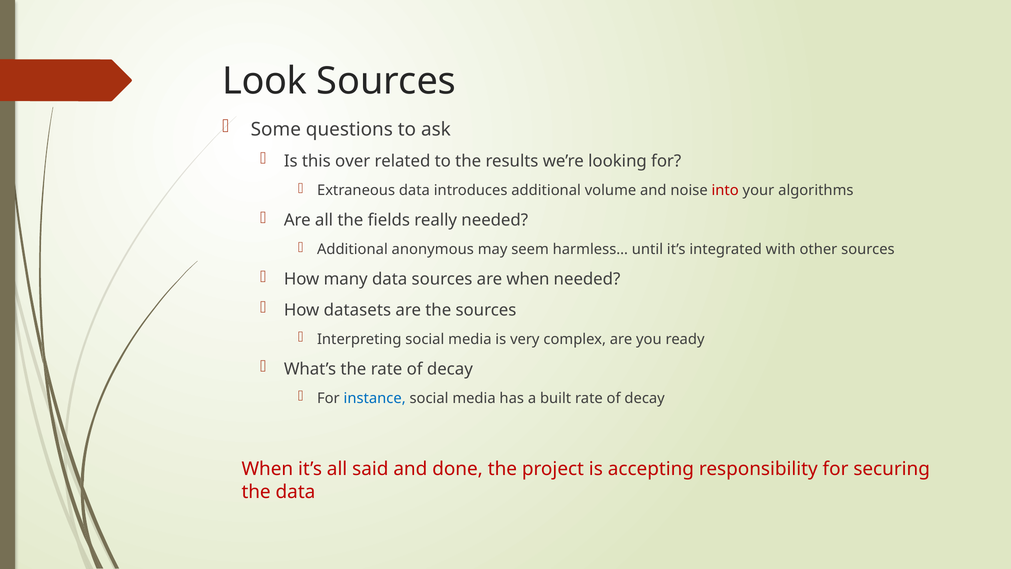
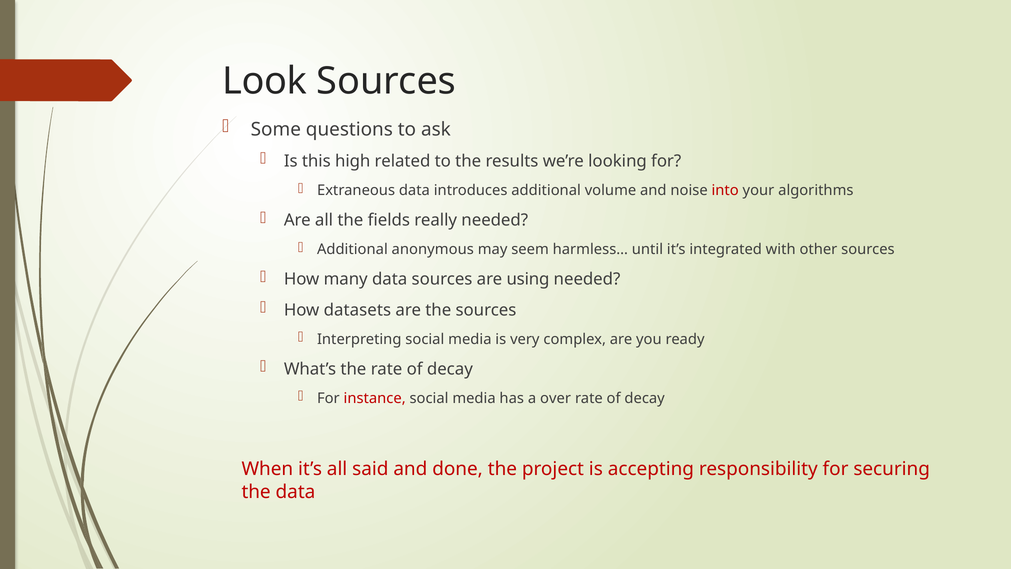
over: over -> high
are when: when -> using
instance colour: blue -> red
built: built -> over
